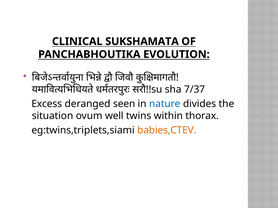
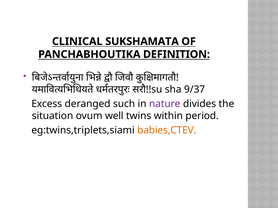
EVOLUTION: EVOLUTION -> DEFINITION
7/37: 7/37 -> 9/37
seen: seen -> such
nature colour: blue -> purple
thorax: thorax -> period
